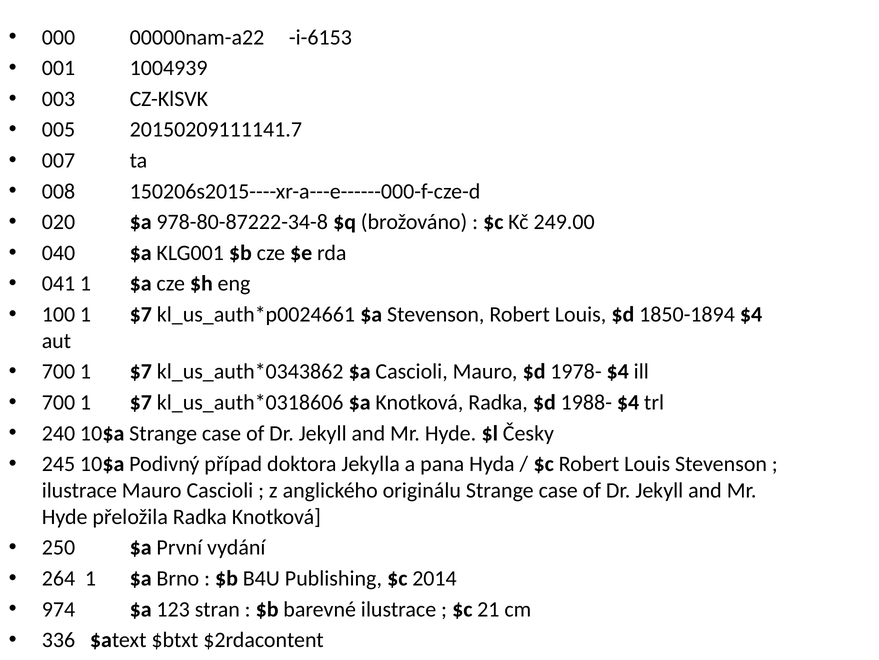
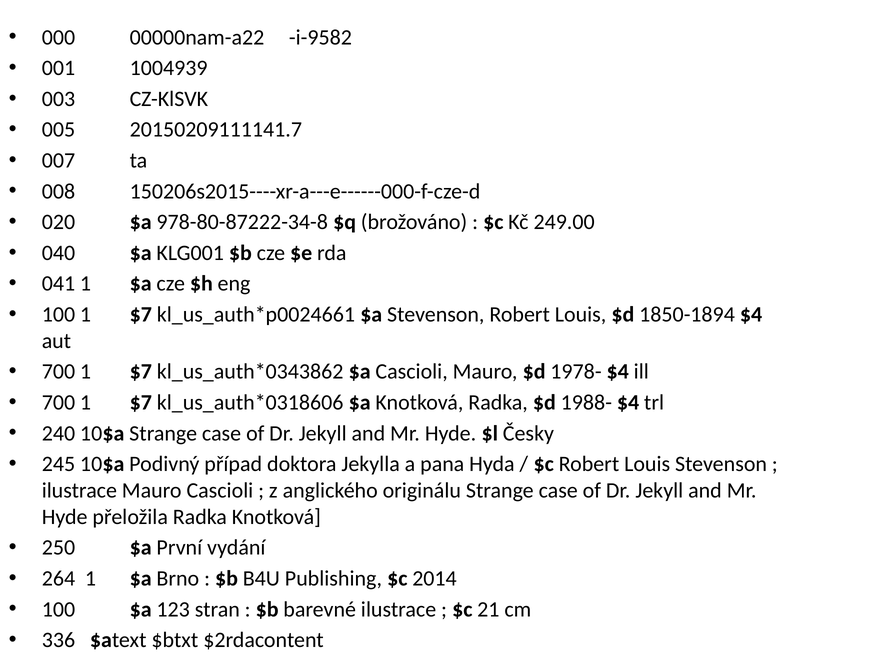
i-6153: i-6153 -> i-9582
974 at (58, 609): 974 -> 100
